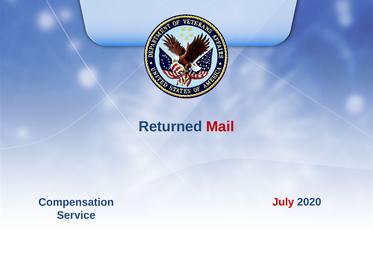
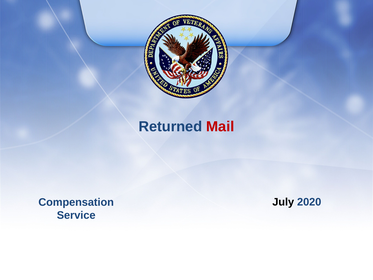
July colour: red -> black
